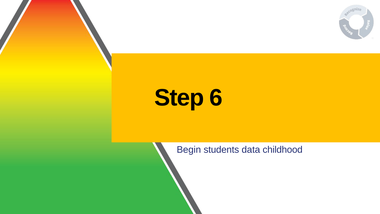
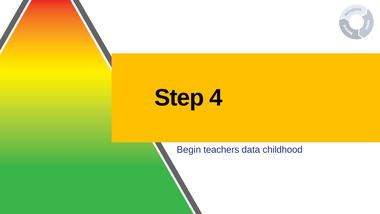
6: 6 -> 4
students: students -> teachers
